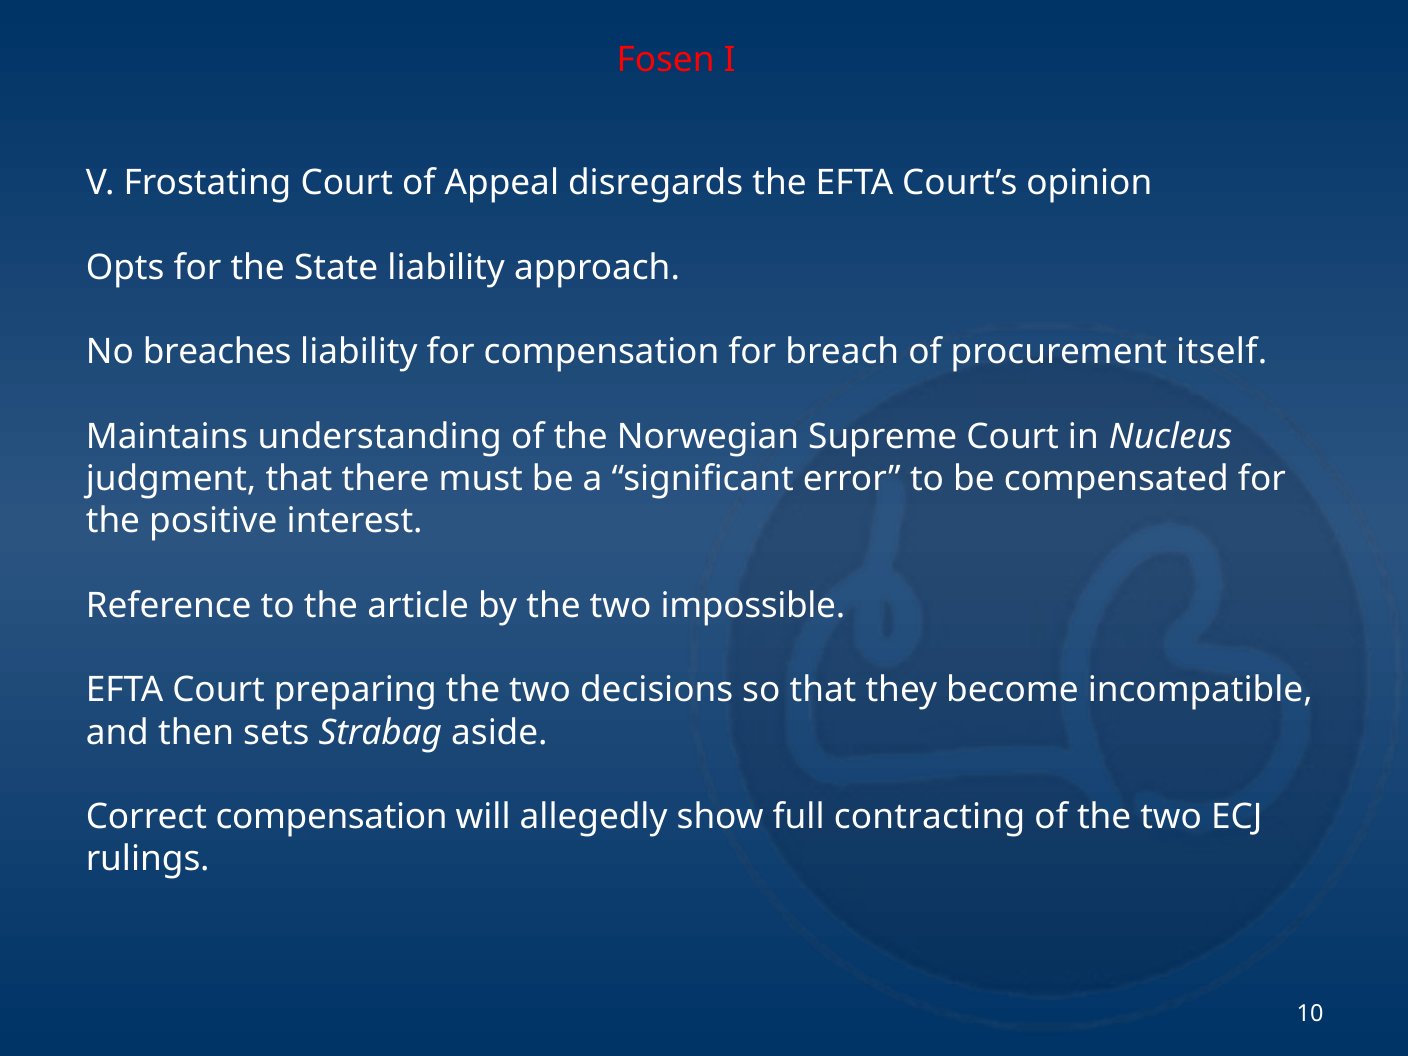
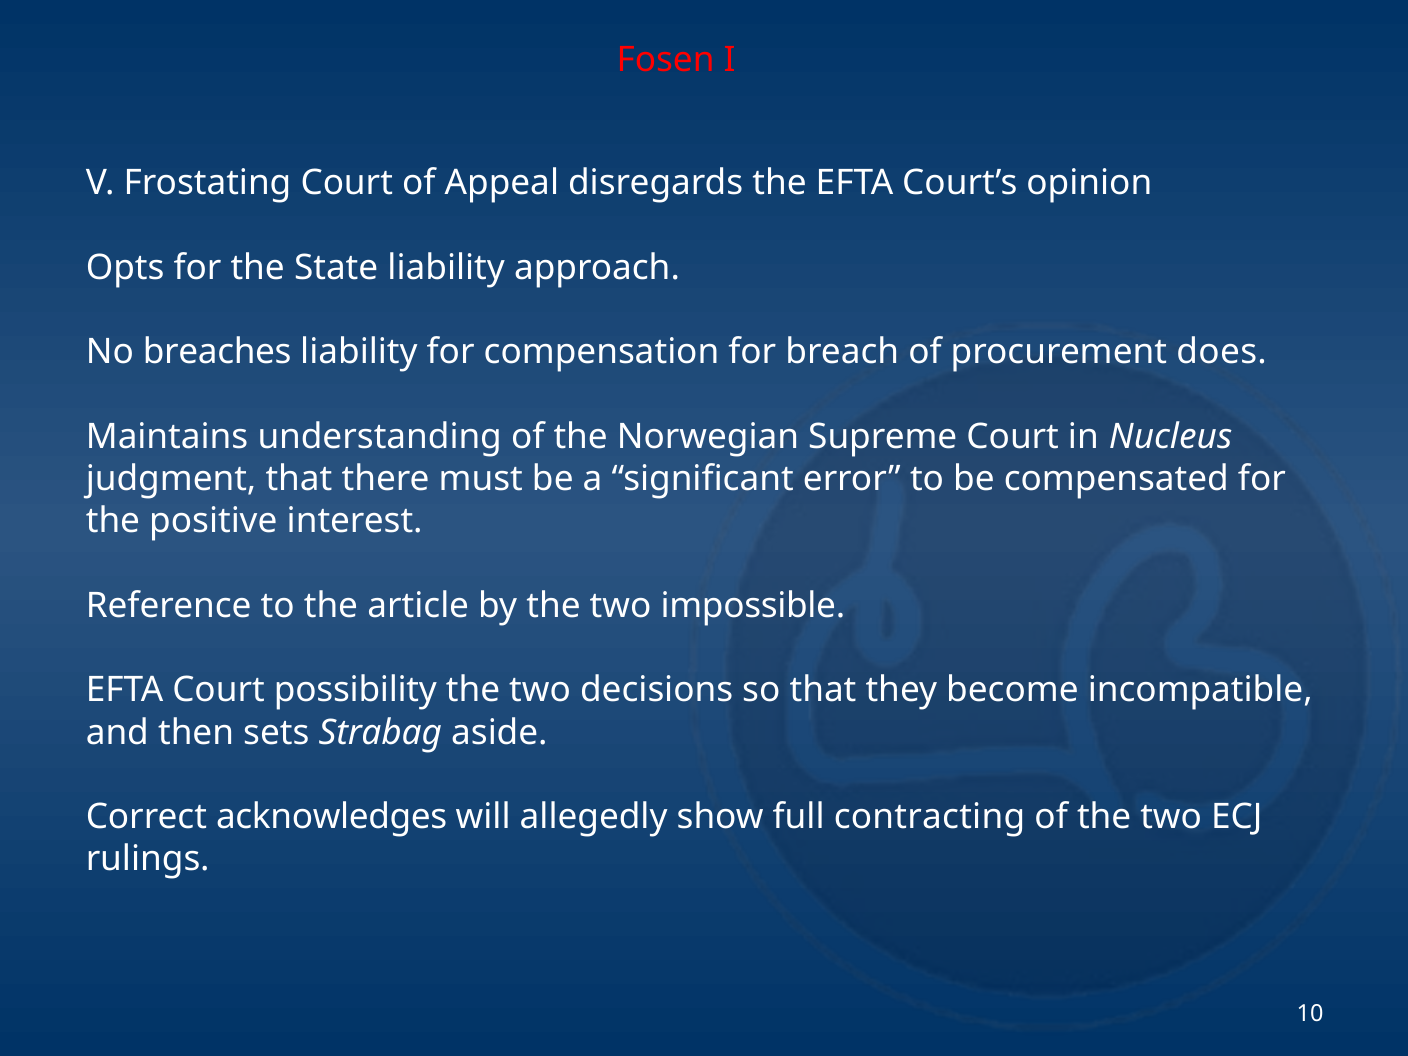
itself: itself -> does
preparing: preparing -> possibility
Correct compensation: compensation -> acknowledges
